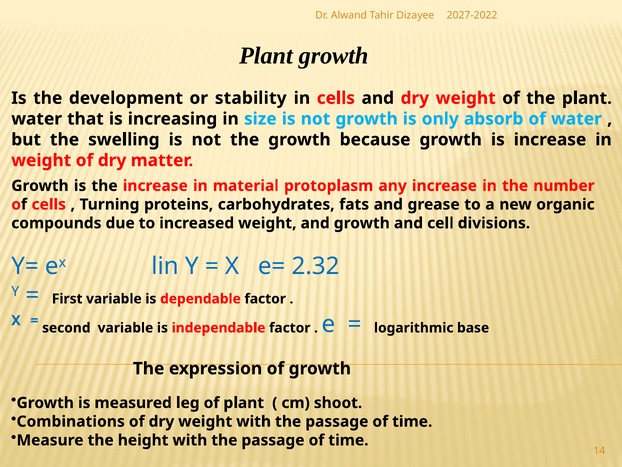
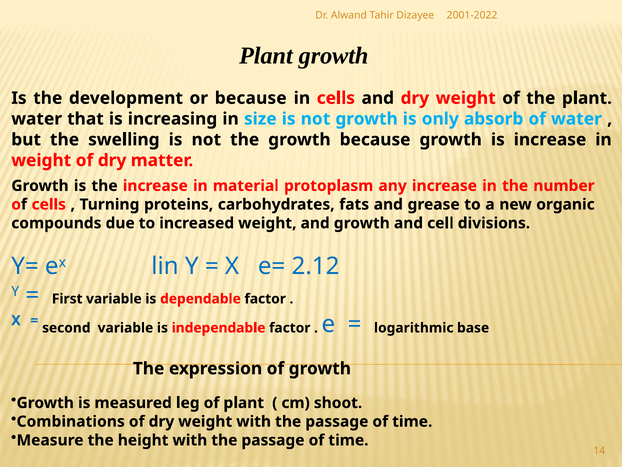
2027-2022: 2027-2022 -> 2001-2022
or stability: stability -> because
2.32: 2.32 -> 2.12
